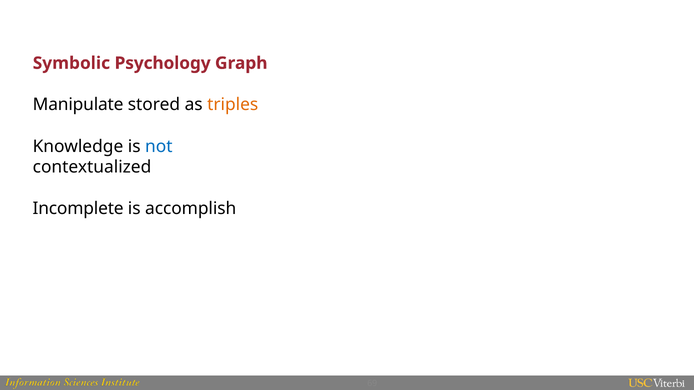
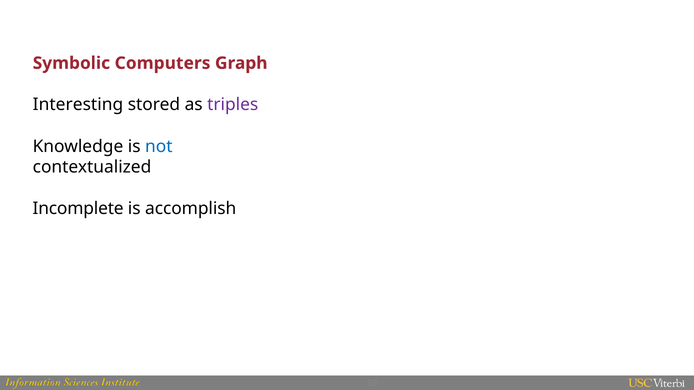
Psychology: Psychology -> Computers
Manipulate: Manipulate -> Interesting
triples colour: orange -> purple
